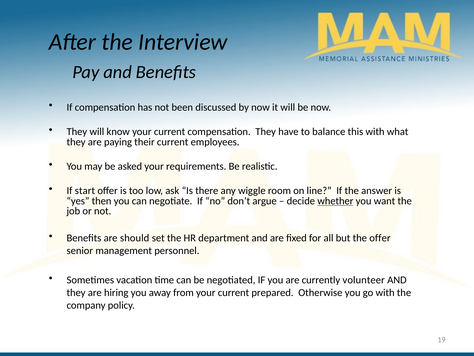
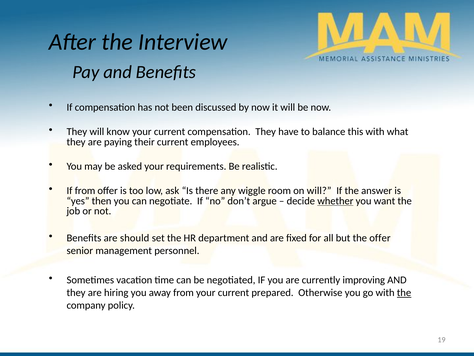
If start: start -> from
on line: line -> will
volunteer: volunteer -> improving
the at (404, 292) underline: none -> present
